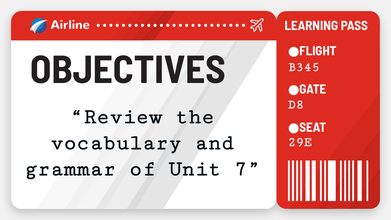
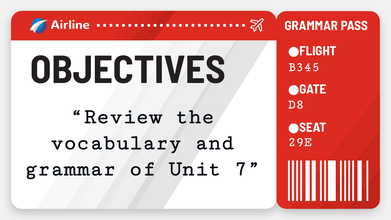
LEARNING at (311, 26): LEARNING -> GRAMMAR
